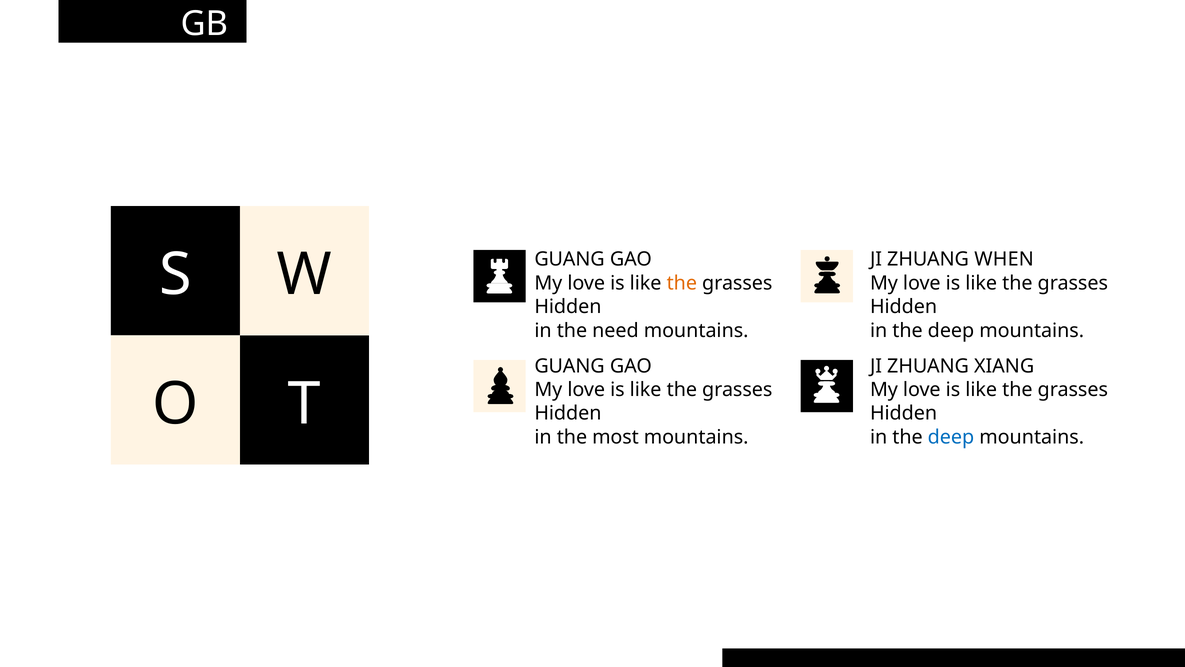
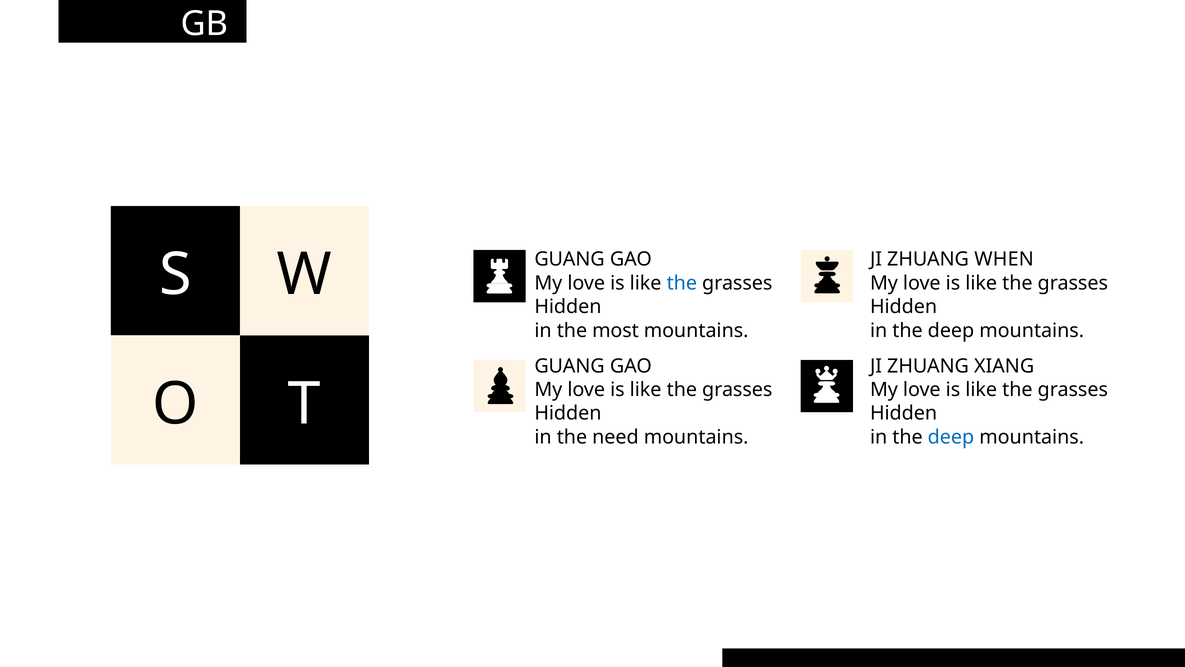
the at (682, 283) colour: orange -> blue
need: need -> most
most: most -> need
